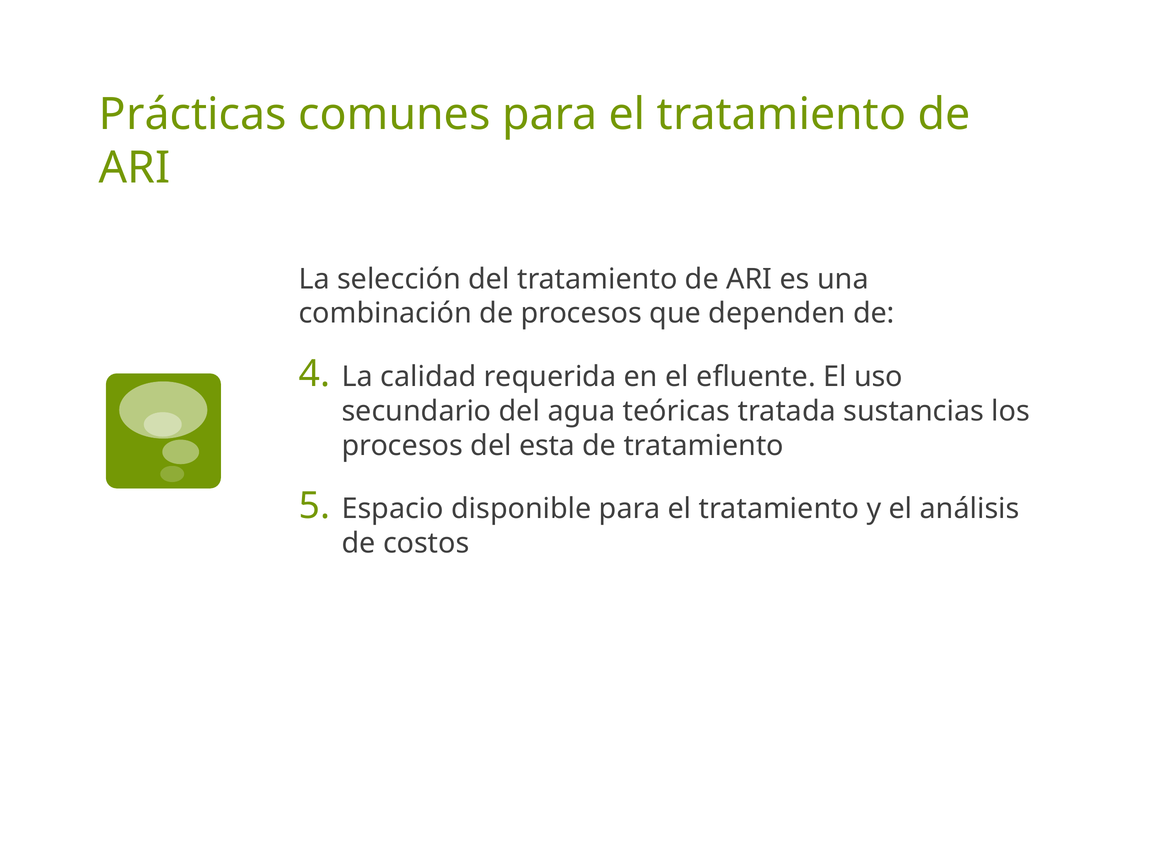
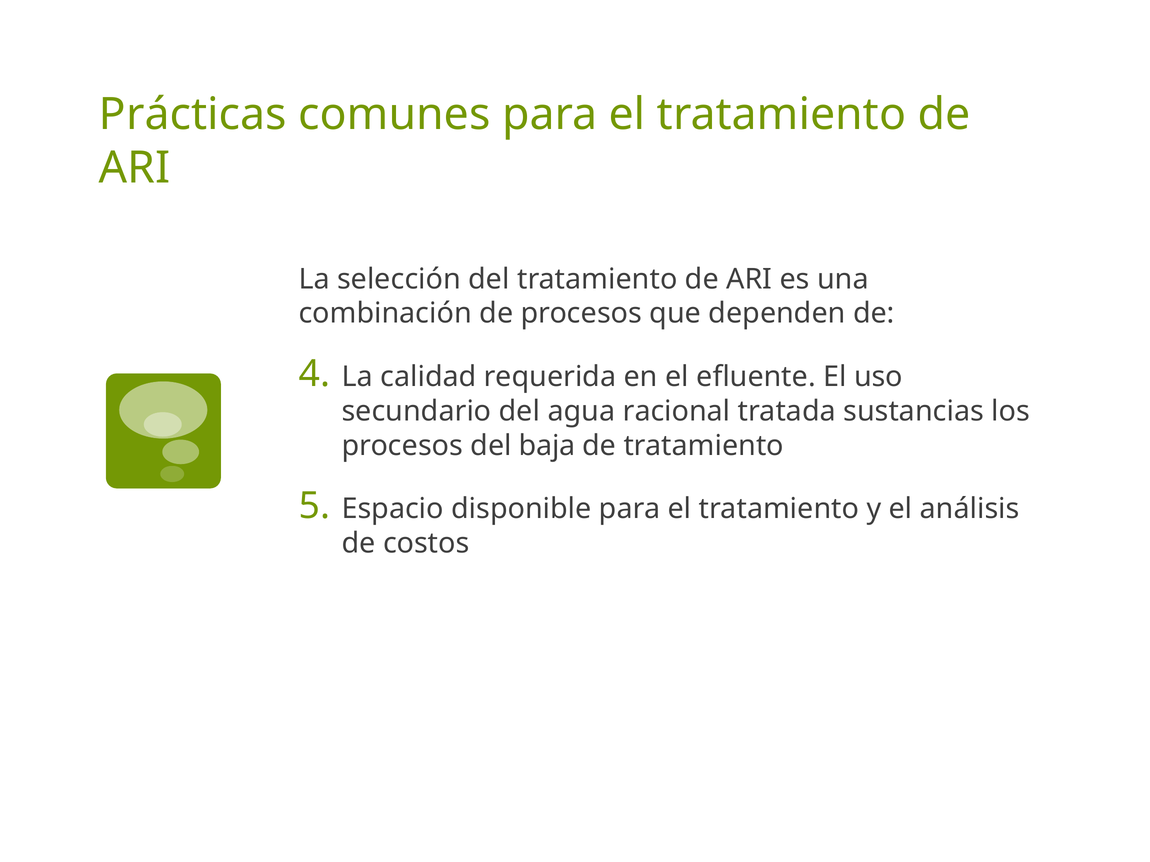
teóricas: teóricas -> racional
esta: esta -> baja
